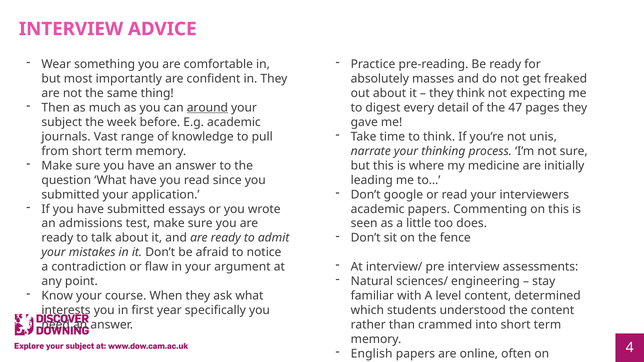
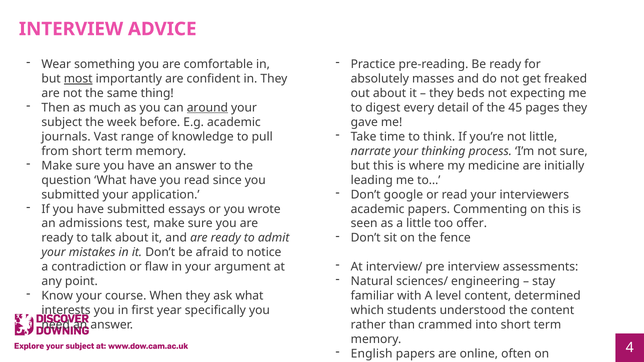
most underline: none -> present
they think: think -> beds
47: 47 -> 45
not unis: unis -> little
does: does -> offer
